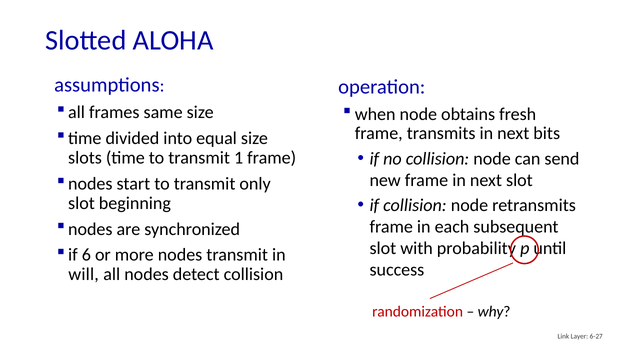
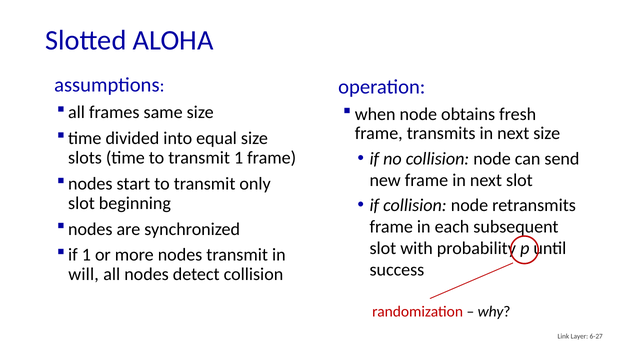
next bits: bits -> size
if 6: 6 -> 1
